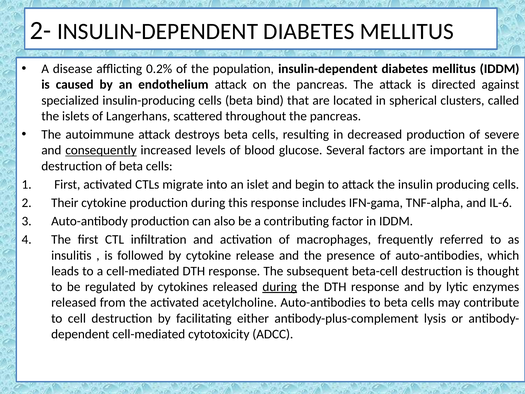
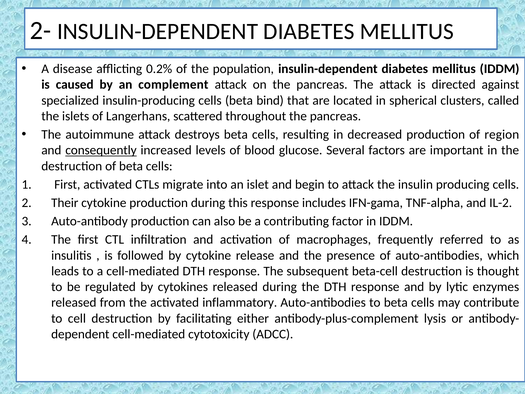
endothelium: endothelium -> complement
severe: severe -> region
IL-6: IL-6 -> IL-2
during at (280, 287) underline: present -> none
acetylcholine: acetylcholine -> inflammatory
